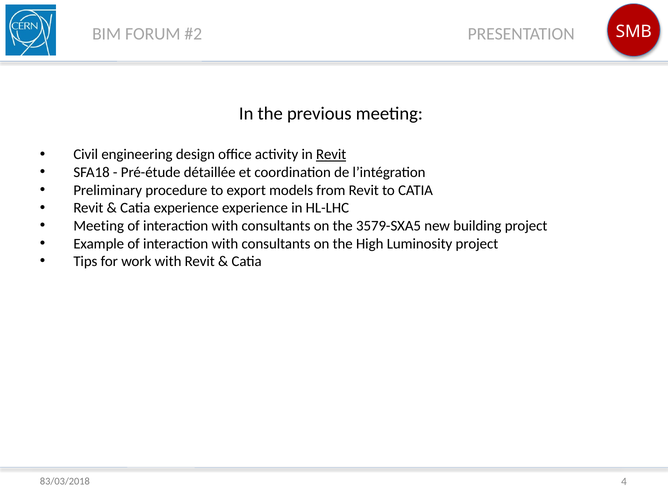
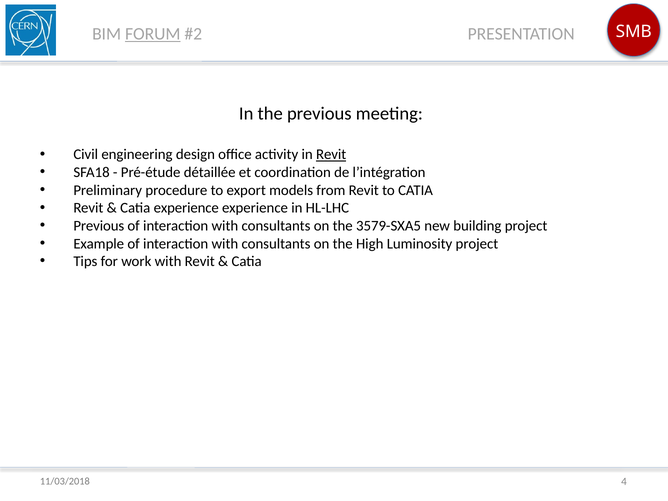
FORUM underline: none -> present
Meeting at (99, 226): Meeting -> Previous
83/03/2018: 83/03/2018 -> 11/03/2018
